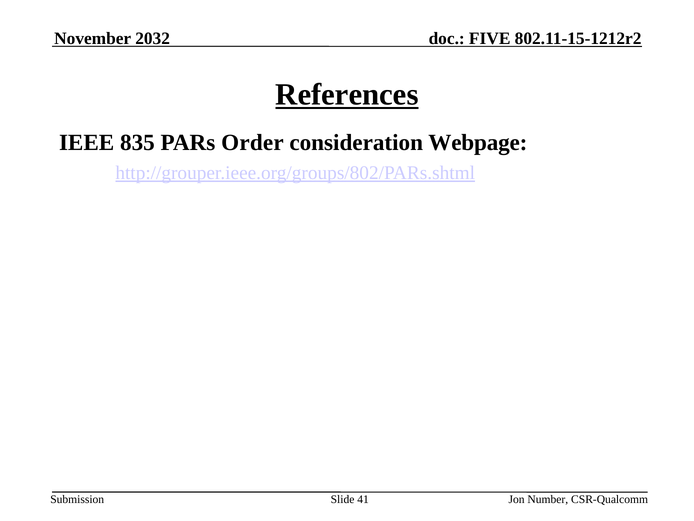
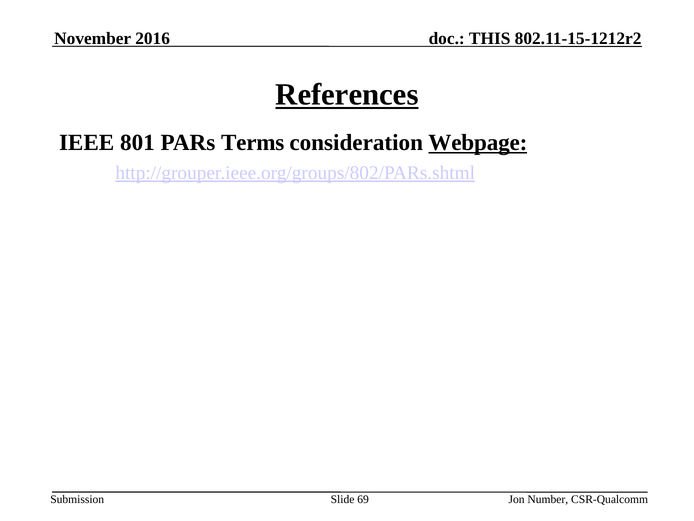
2032: 2032 -> 2016
FIVE: FIVE -> THIS
835: 835 -> 801
Order: Order -> Terms
Webpage underline: none -> present
41: 41 -> 69
